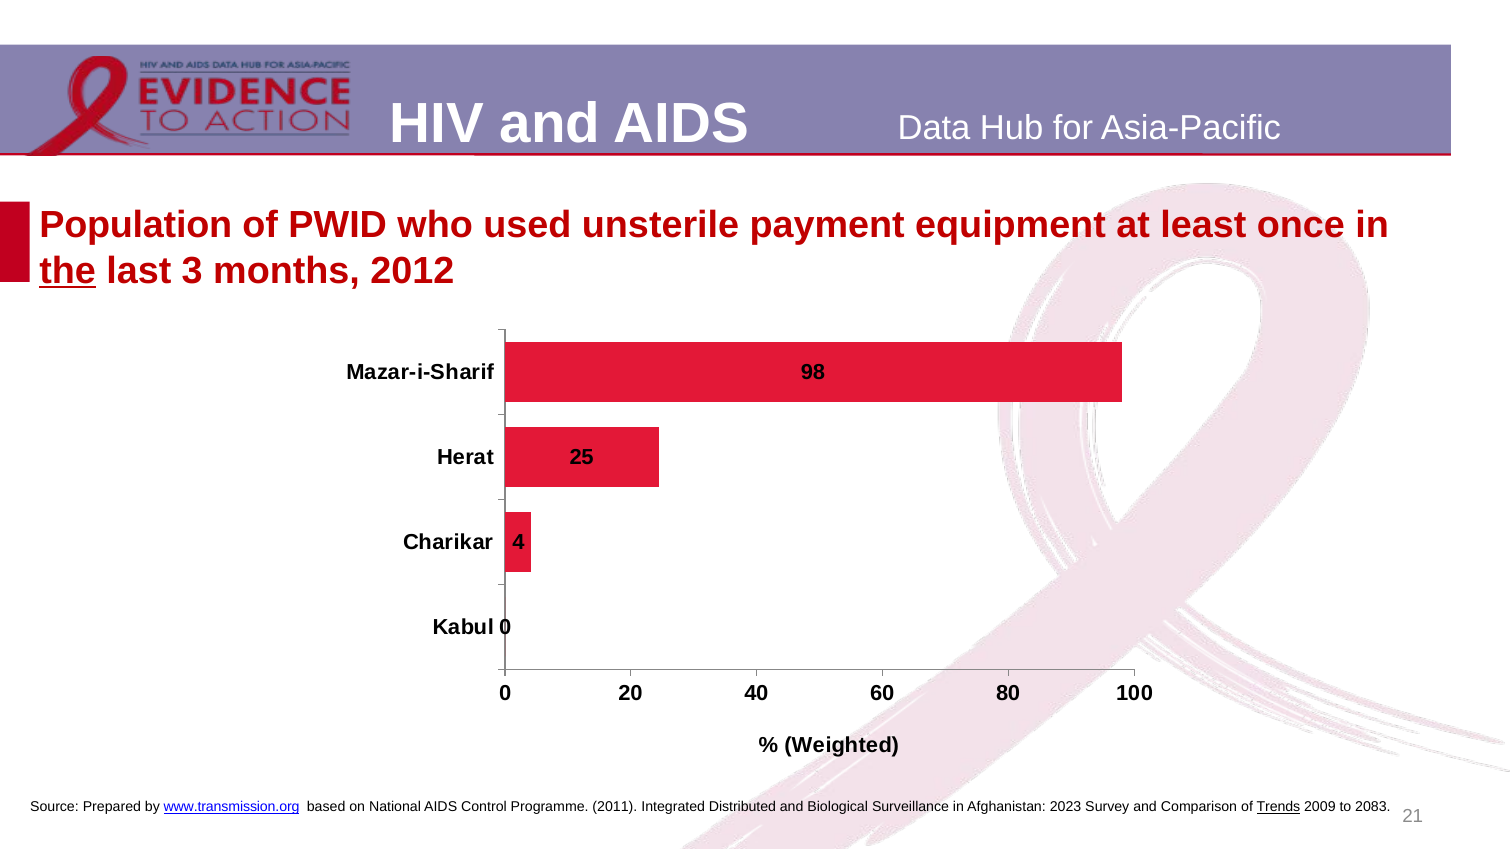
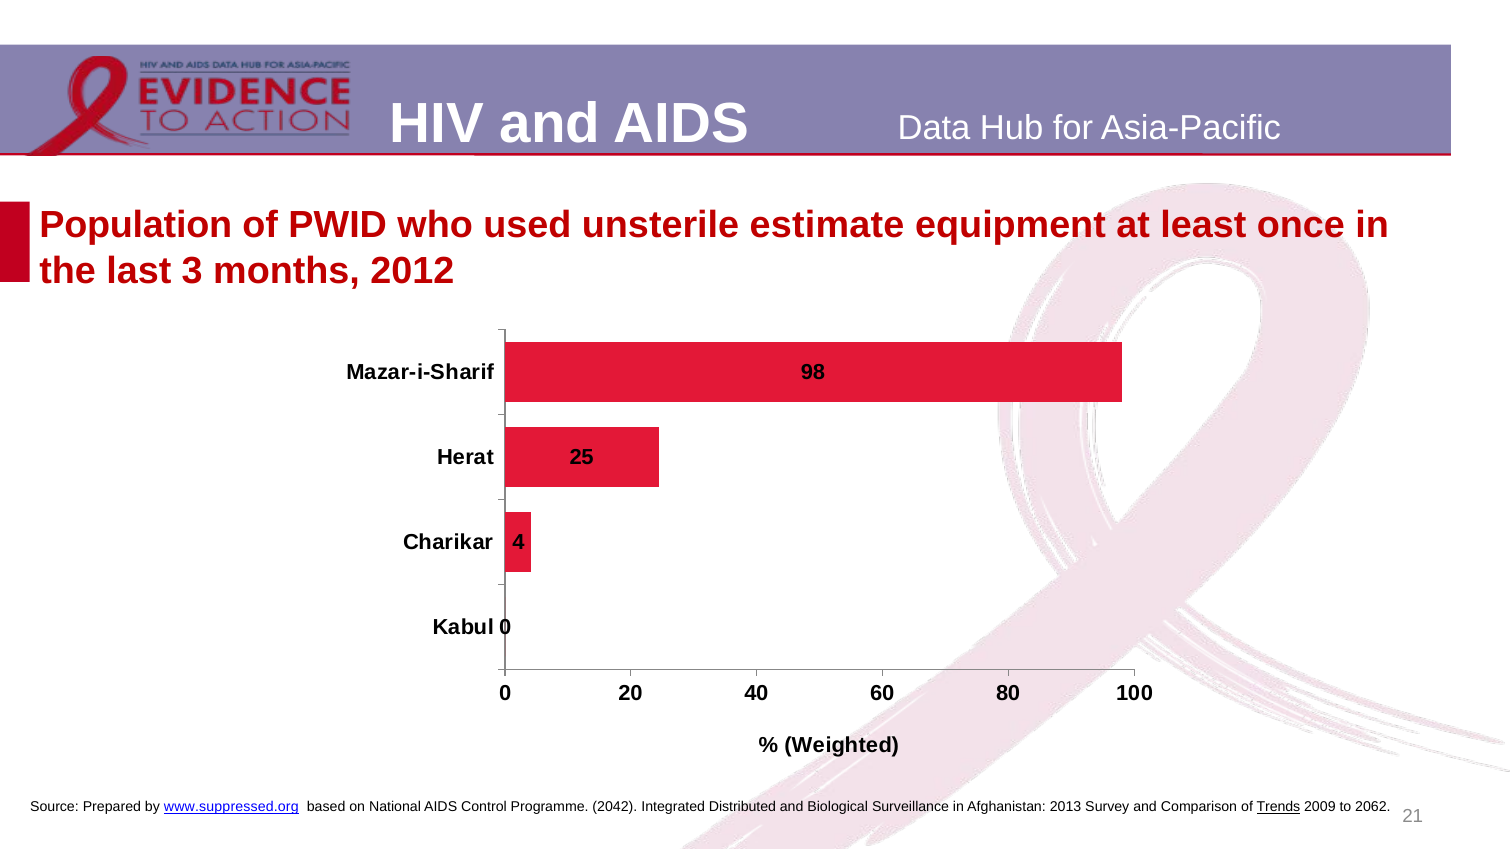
payment: payment -> estimate
the underline: present -> none
www.transmission.org: www.transmission.org -> www.suppressed.org
2011: 2011 -> 2042
2023: 2023 -> 2013
2083: 2083 -> 2062
